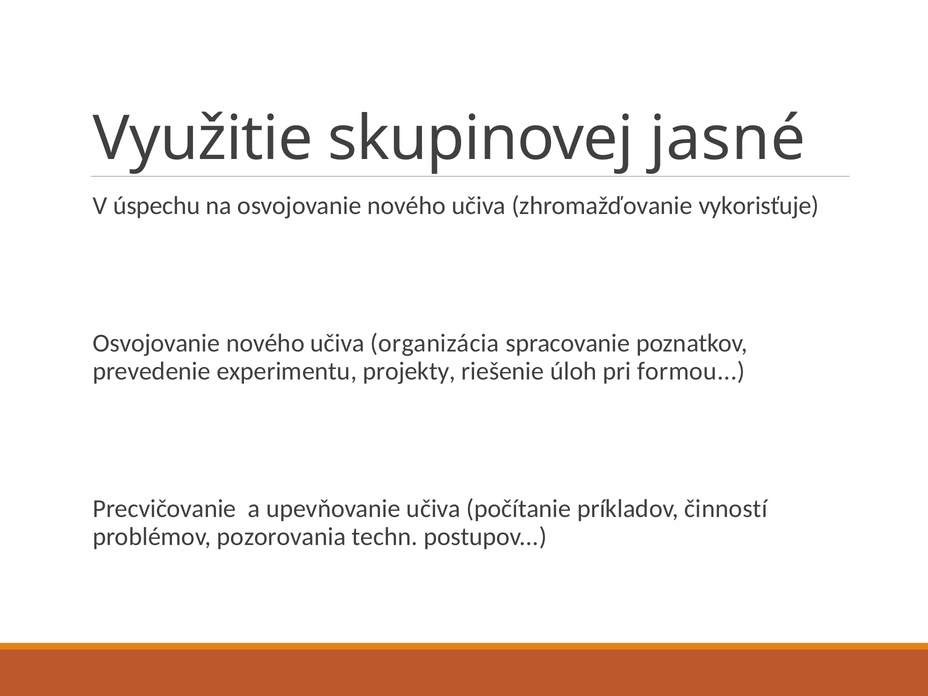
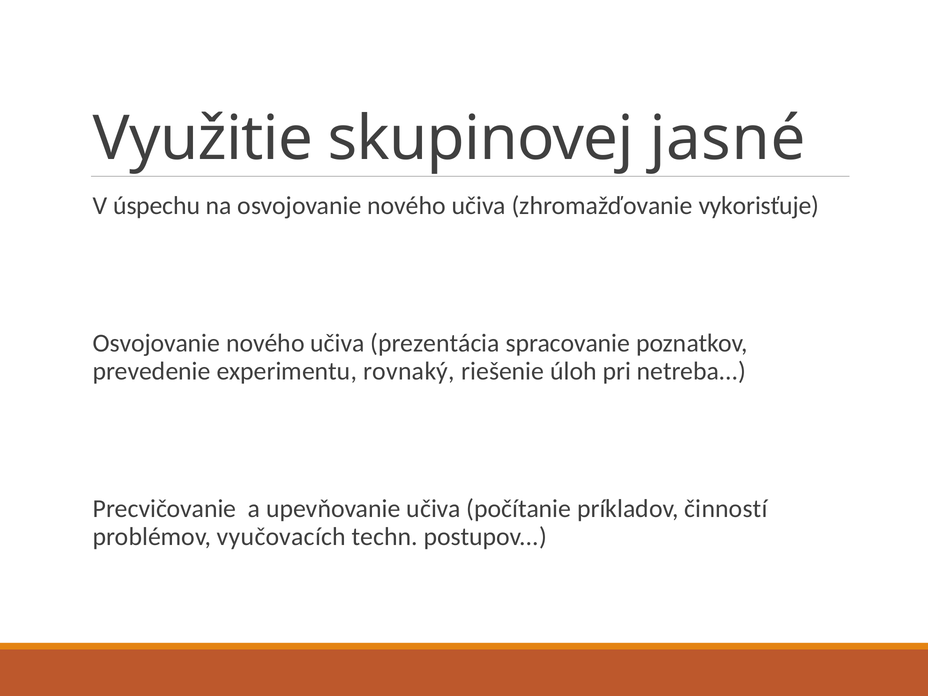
organizácia: organizácia -> prezentácia
projekty: projekty -> rovnaký
formou: formou -> netreba
pozorovania: pozorovania -> vyučovacích
